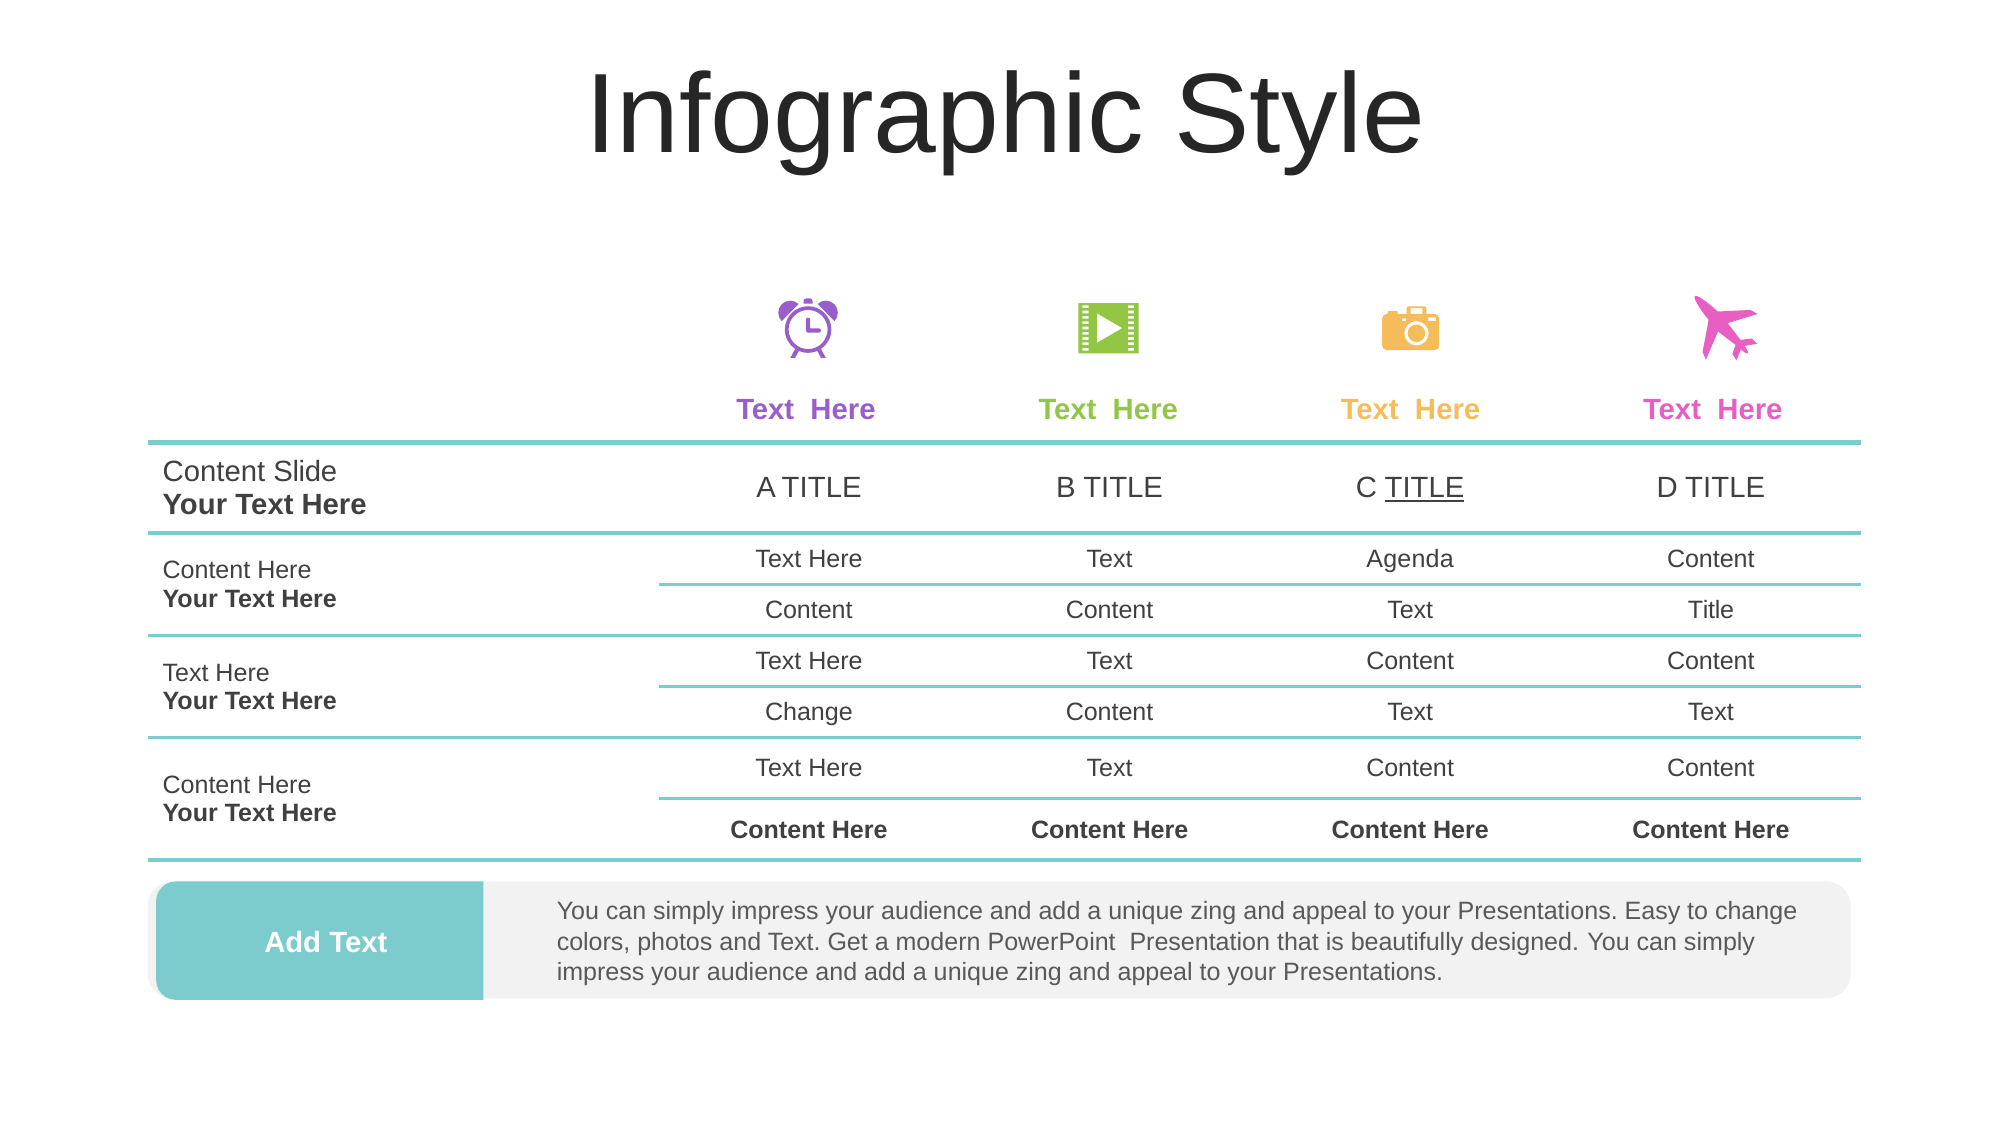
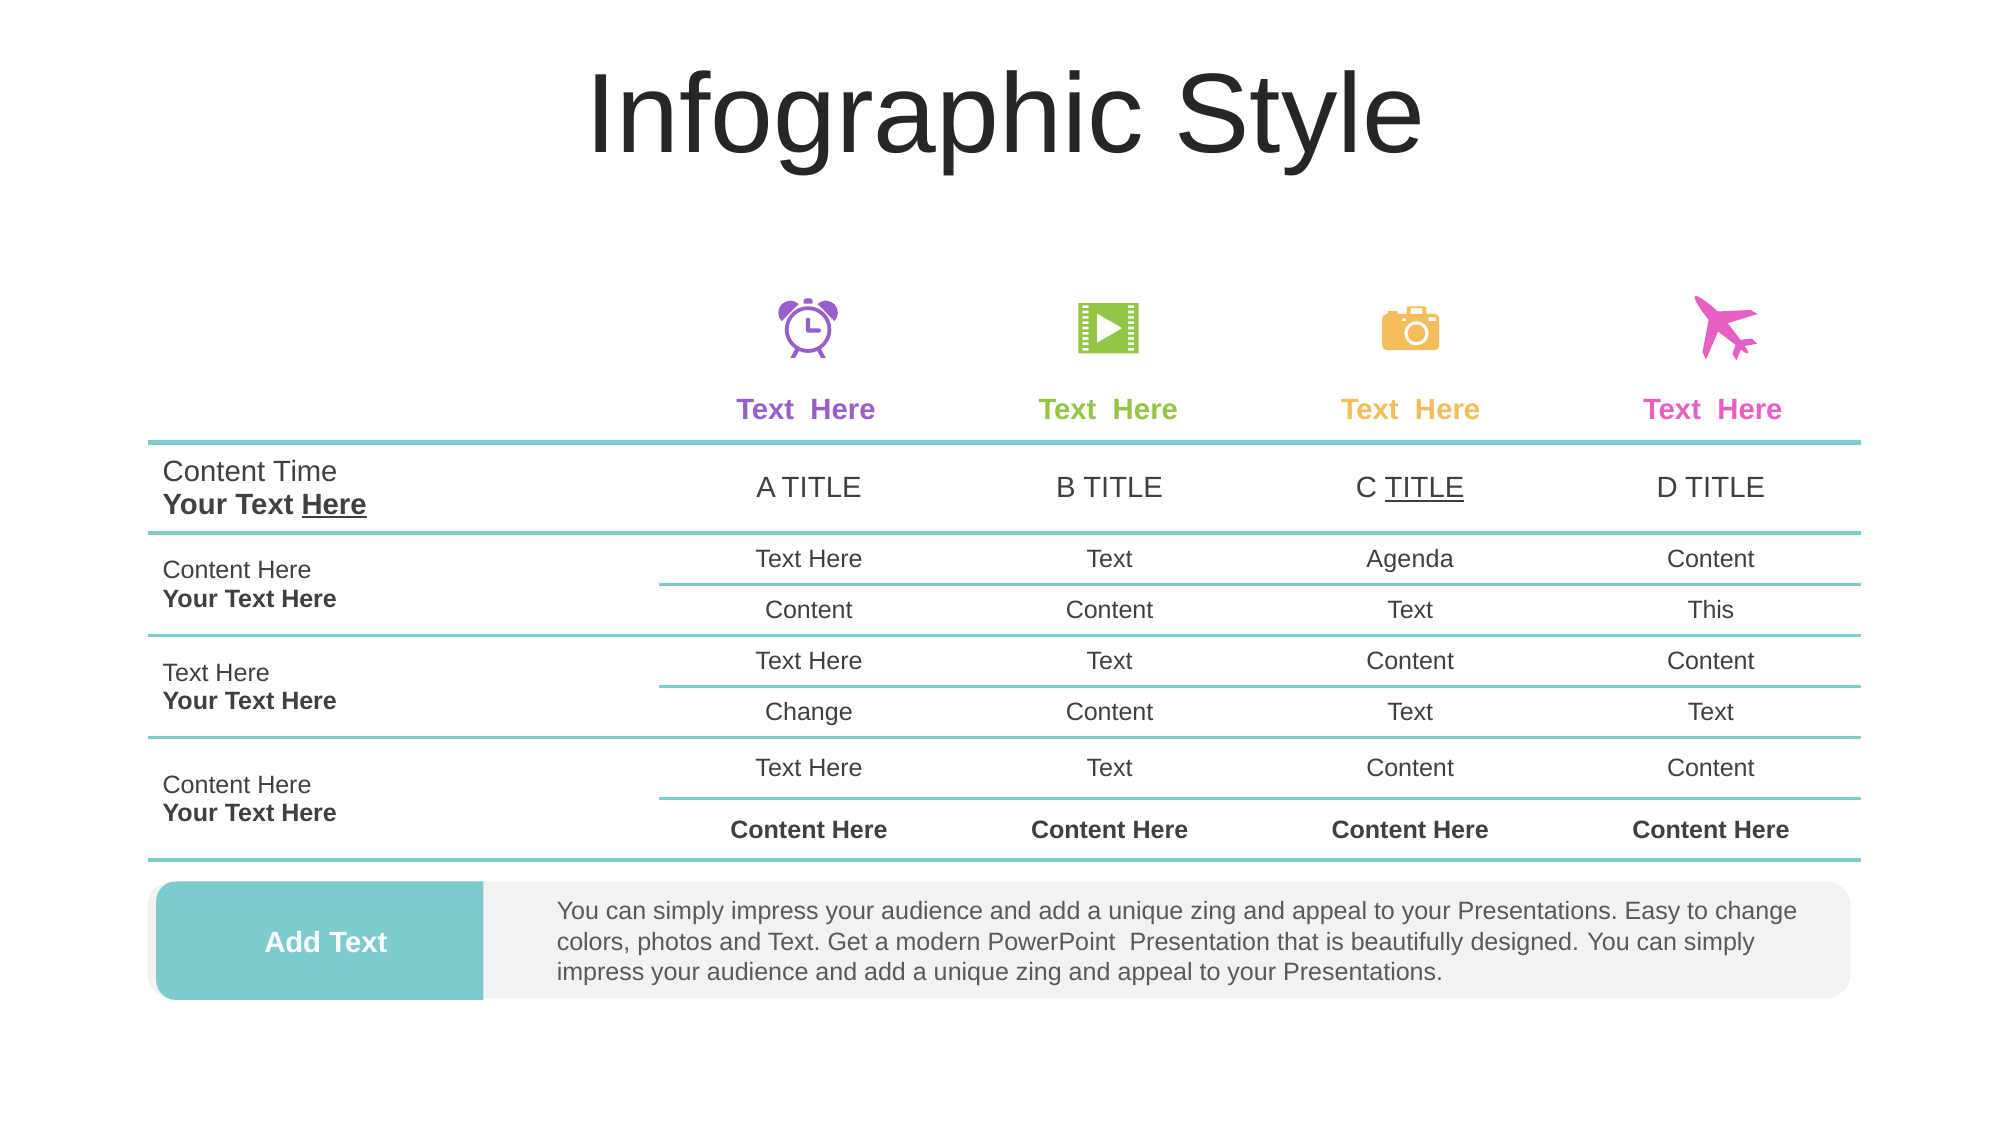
Slide: Slide -> Time
Here at (334, 505) underline: none -> present
Text Title: Title -> This
